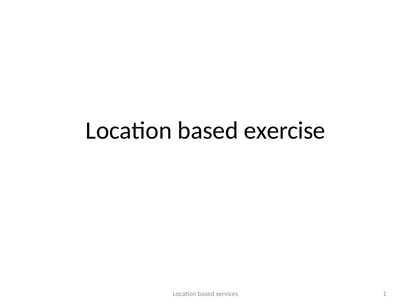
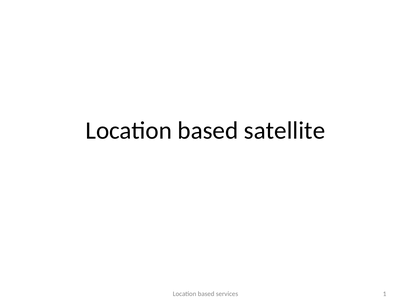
exercise: exercise -> satellite
